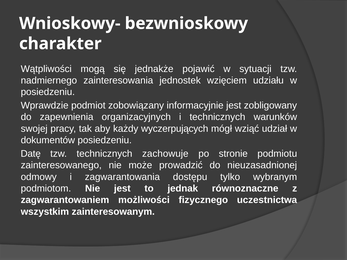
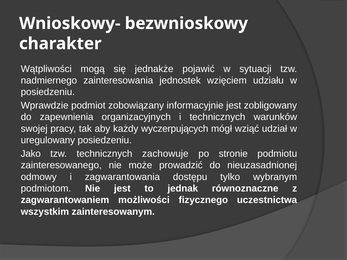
dokumentów: dokumentów -> uregulowany
Datę: Datę -> Jako
